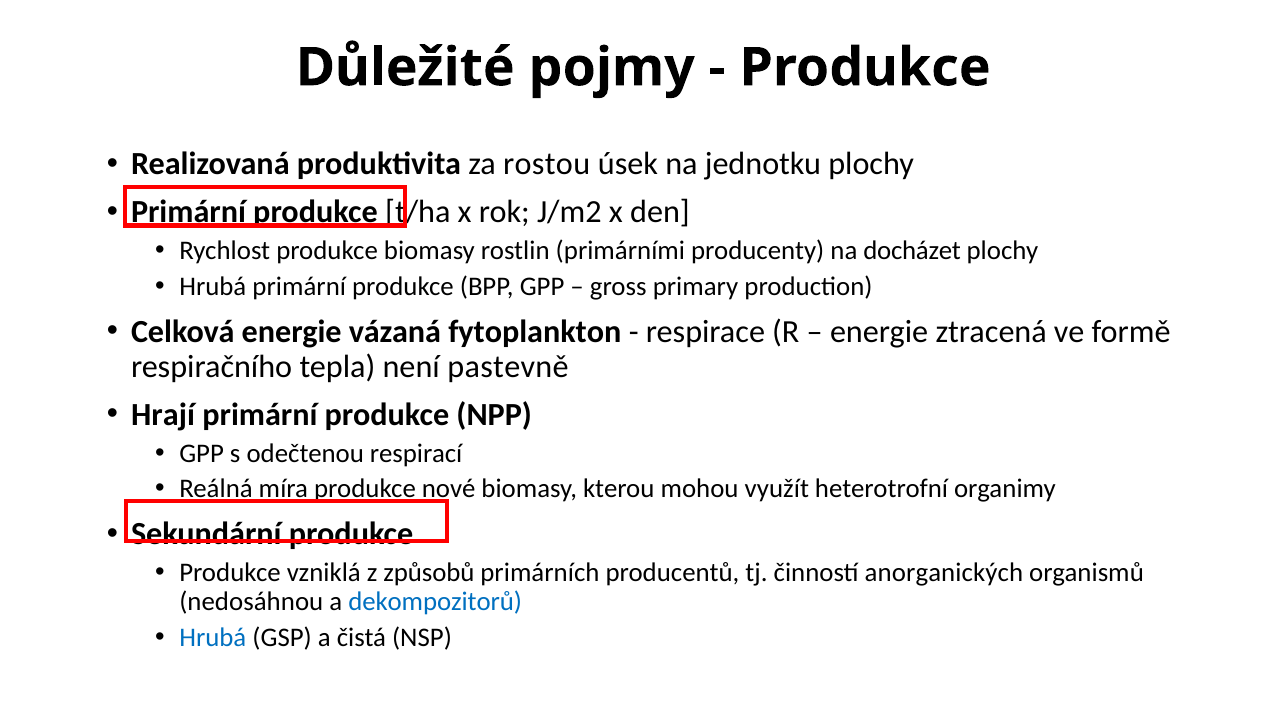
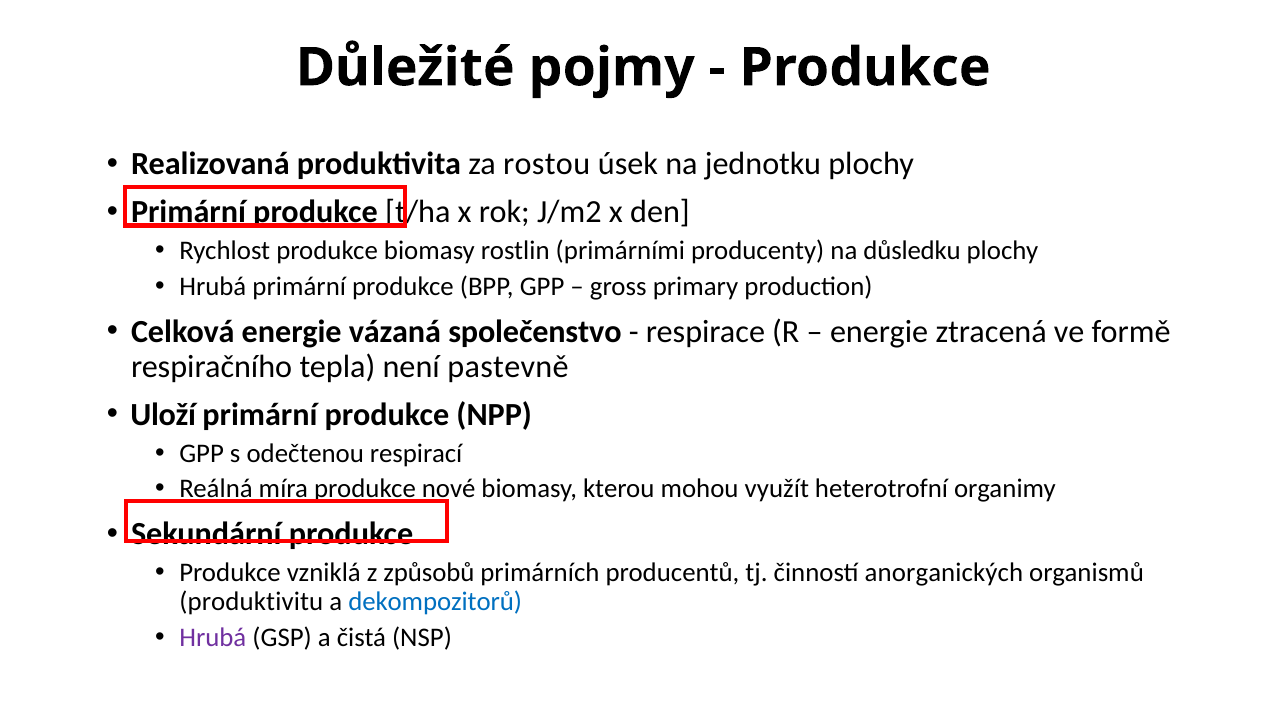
docházet: docházet -> důsledku
fytoplankton: fytoplankton -> společenstvo
Hrají: Hrají -> Uloží
nedosáhnou: nedosáhnou -> produktivitu
Hrubá at (213, 637) colour: blue -> purple
